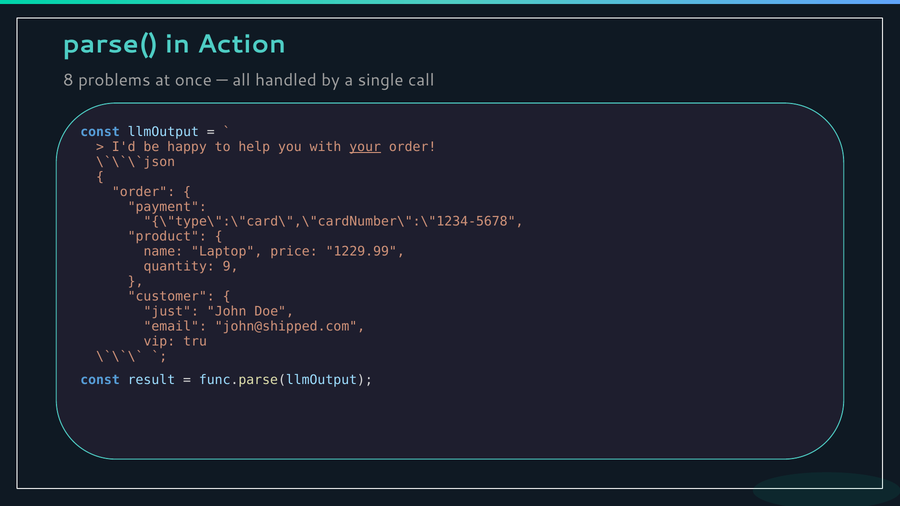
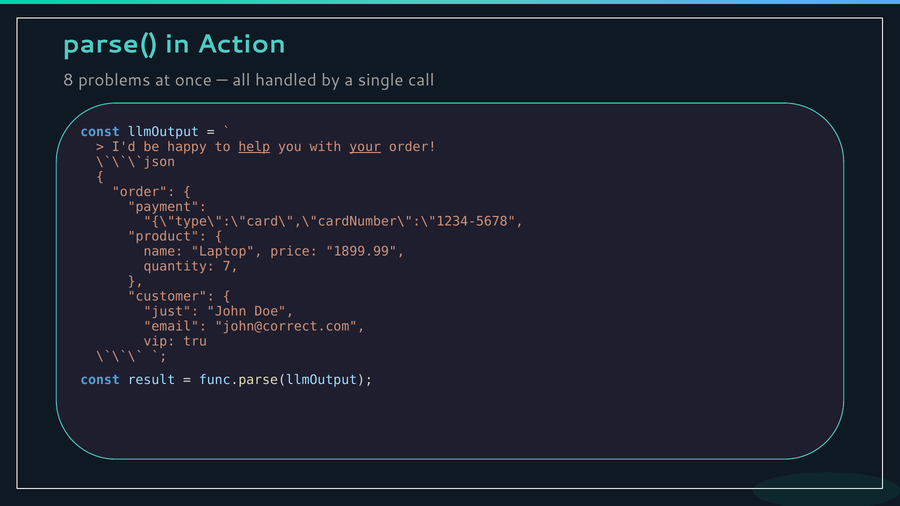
help underline: none -> present
1229.99: 1229.99 -> 1899.99
9: 9 -> 7
john@shipped.com: john@shipped.com -> john@correct.com
